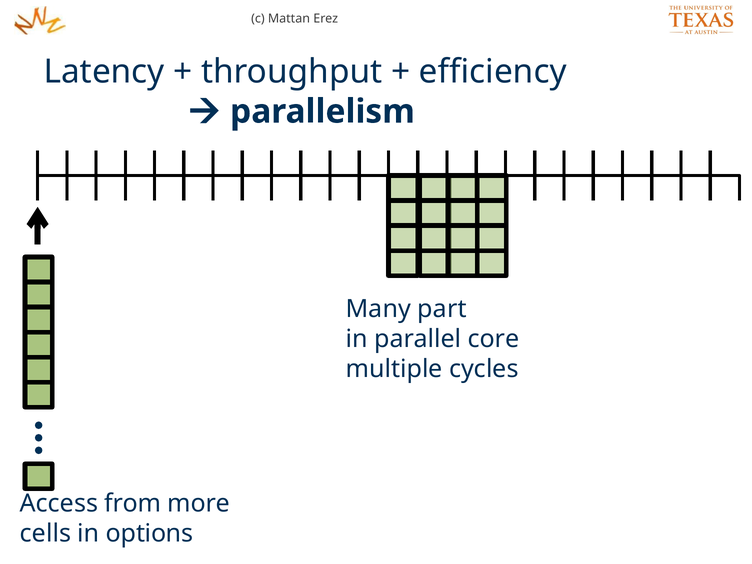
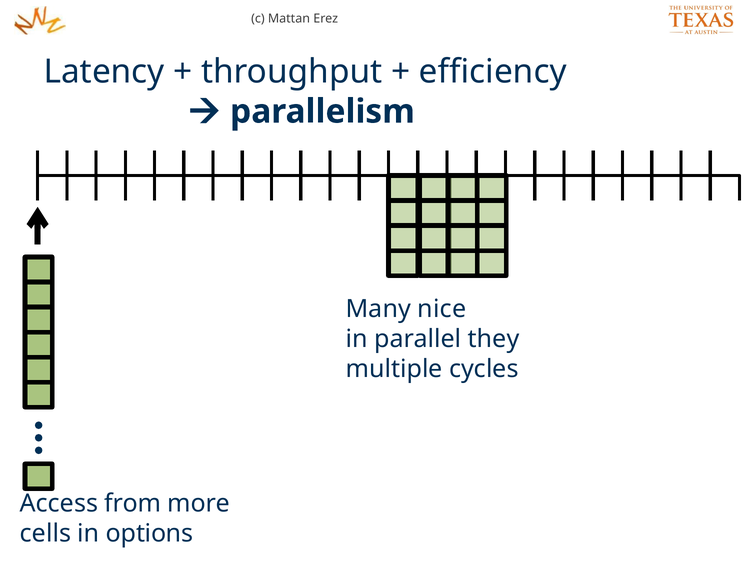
part: part -> nice
core: core -> they
